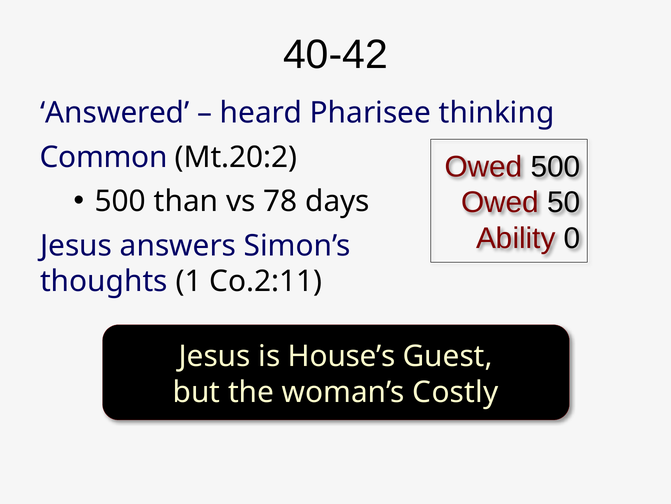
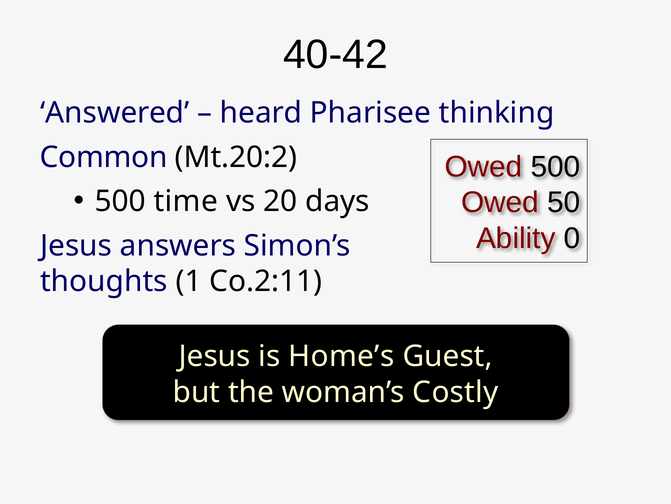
than: than -> time
78: 78 -> 20
House’s: House’s -> Home’s
